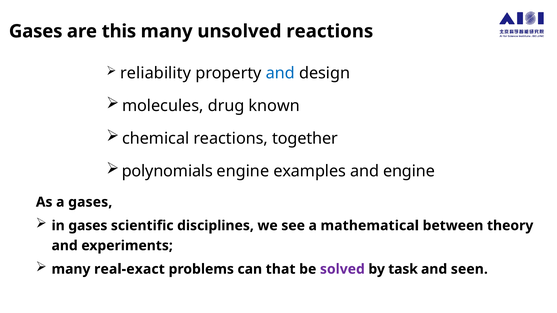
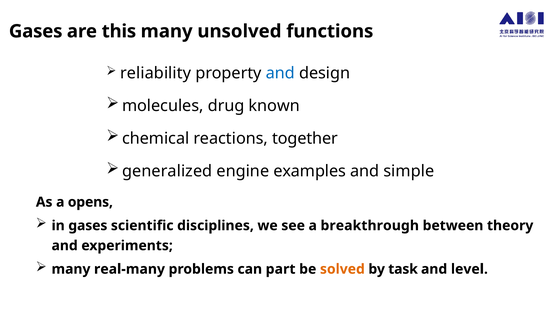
unsolved reactions: reactions -> functions
polynomials: polynomials -> generalized
and engine: engine -> simple
a gases: gases -> opens
mathematical: mathematical -> breakthrough
real-exact: real-exact -> real-many
that: that -> part
solved colour: purple -> orange
seen: seen -> level
